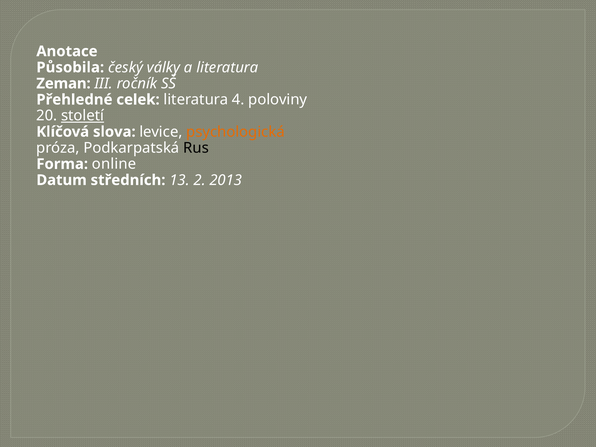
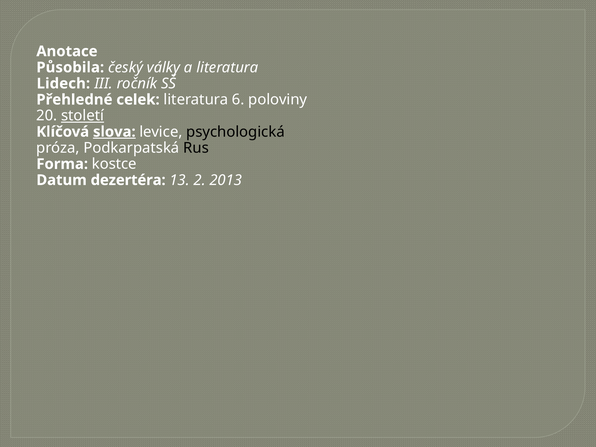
Zeman: Zeman -> Lidech
4: 4 -> 6
slova underline: none -> present
psychologická colour: orange -> black
online: online -> kostce
středních: středních -> dezertéra
